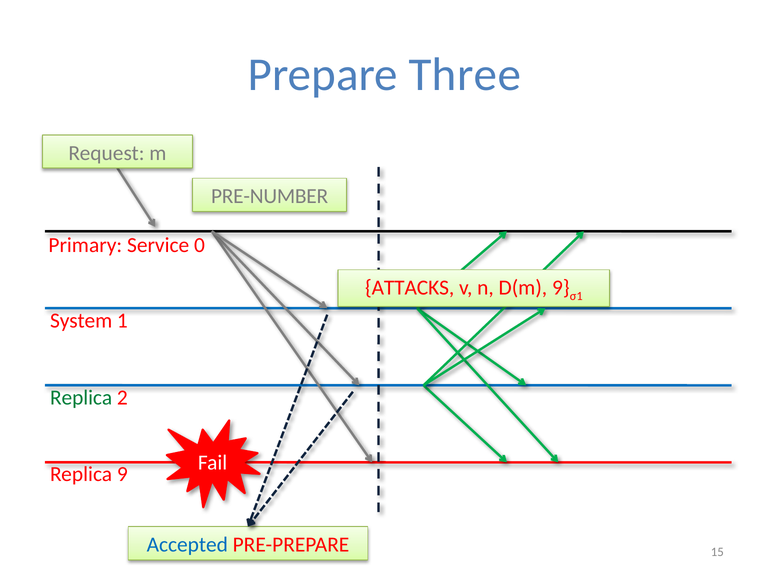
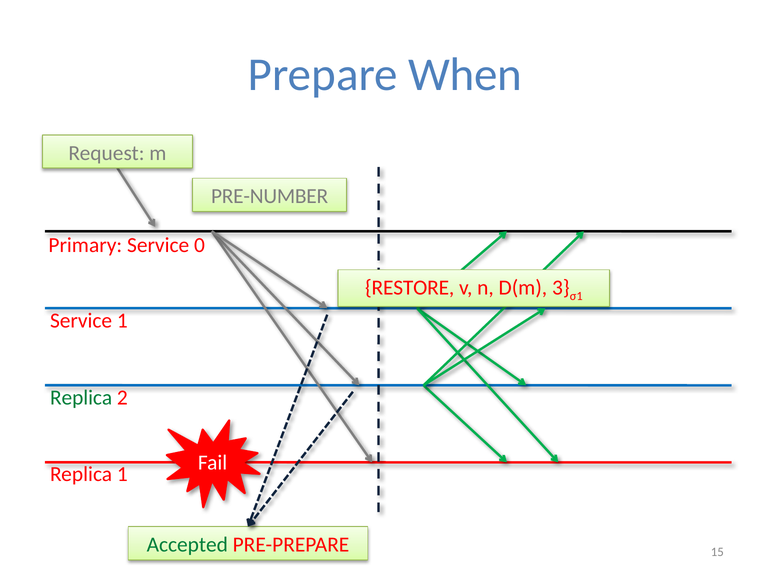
Three: Three -> When
ATTACKS: ATTACKS -> RESTORE
D(m 9: 9 -> 3
System at (81, 321): System -> Service
Replica 9: 9 -> 1
Accepted colour: blue -> green
